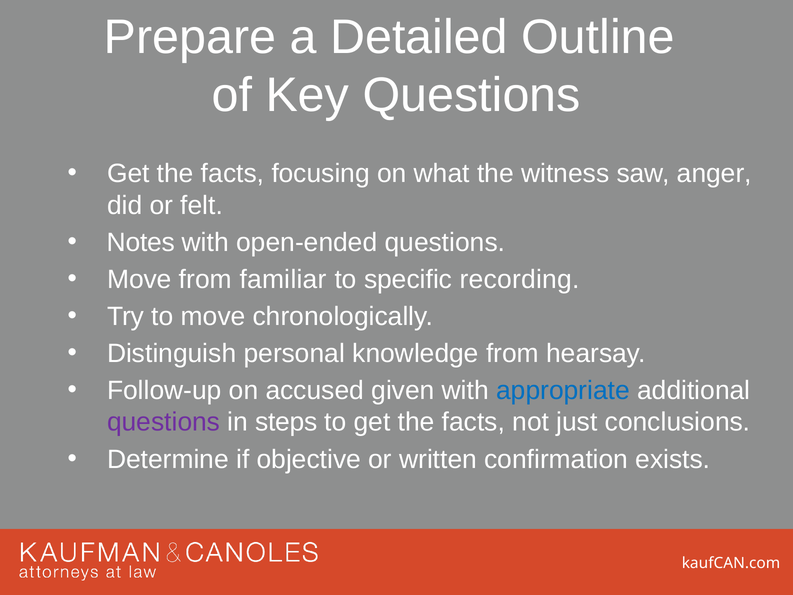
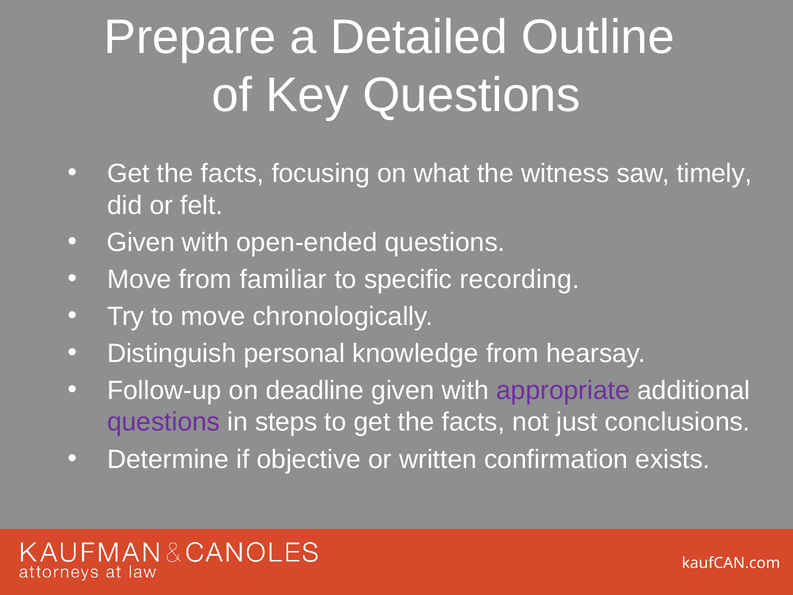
anger: anger -> timely
Notes at (141, 242): Notes -> Given
accused: accused -> deadline
appropriate colour: blue -> purple
